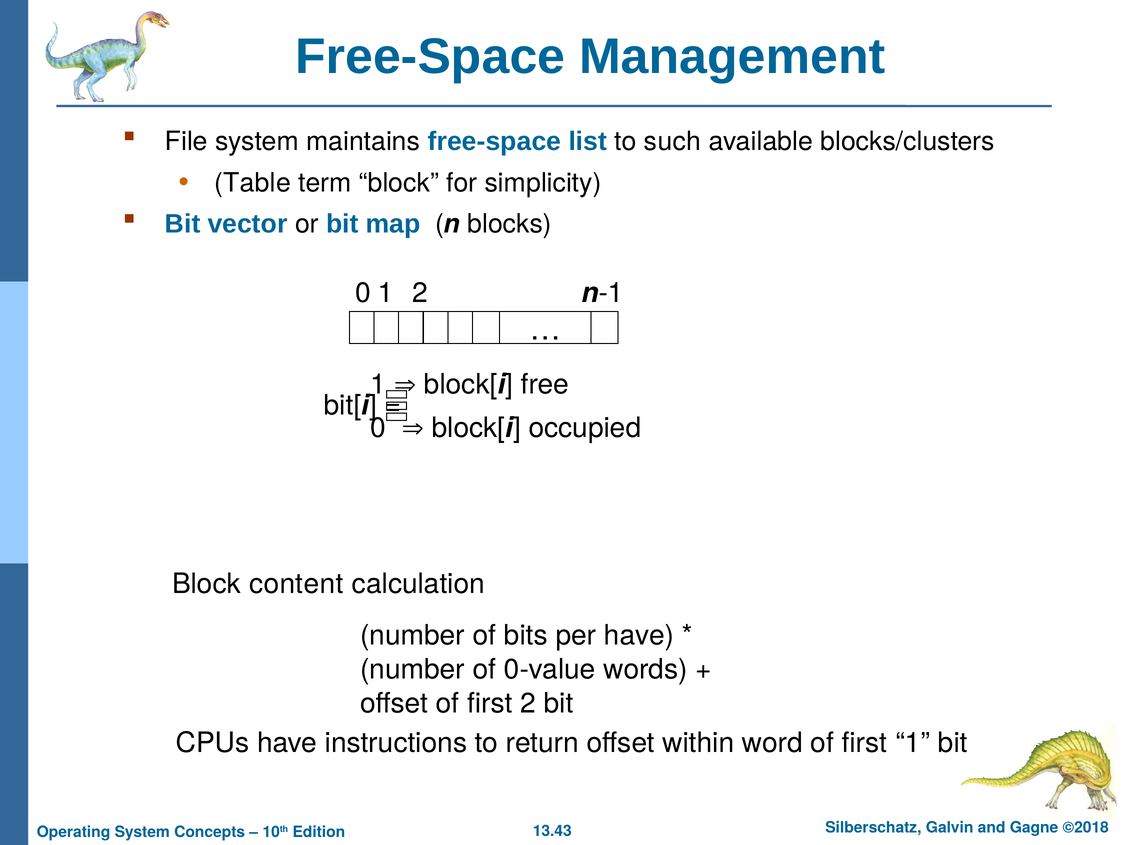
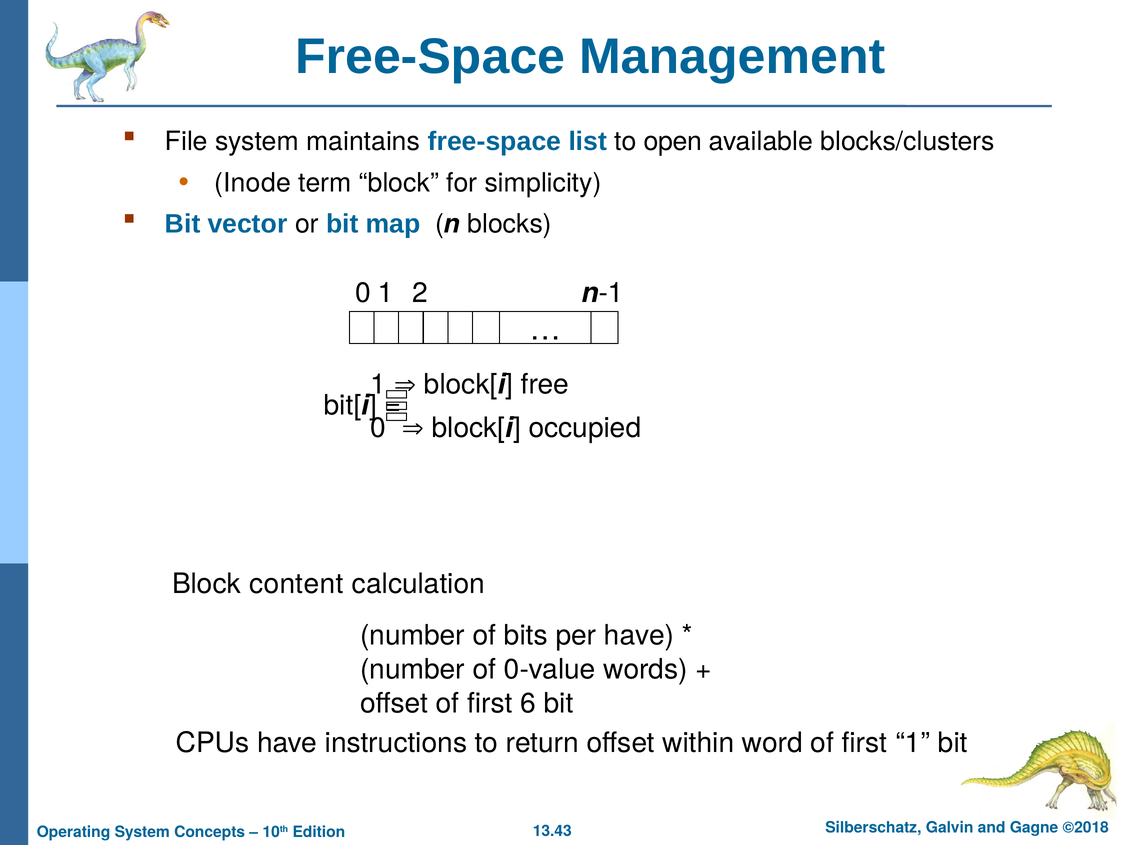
such: such -> open
Table: Table -> Inode
first 2: 2 -> 6
